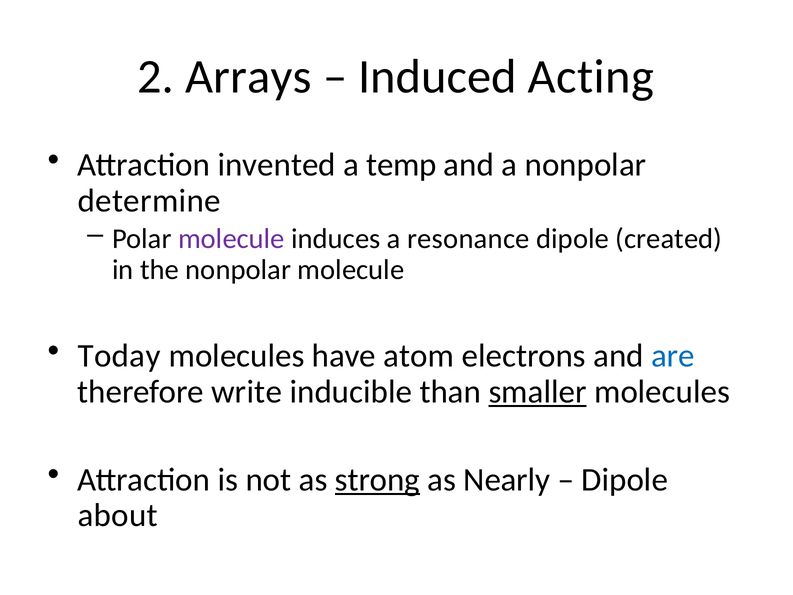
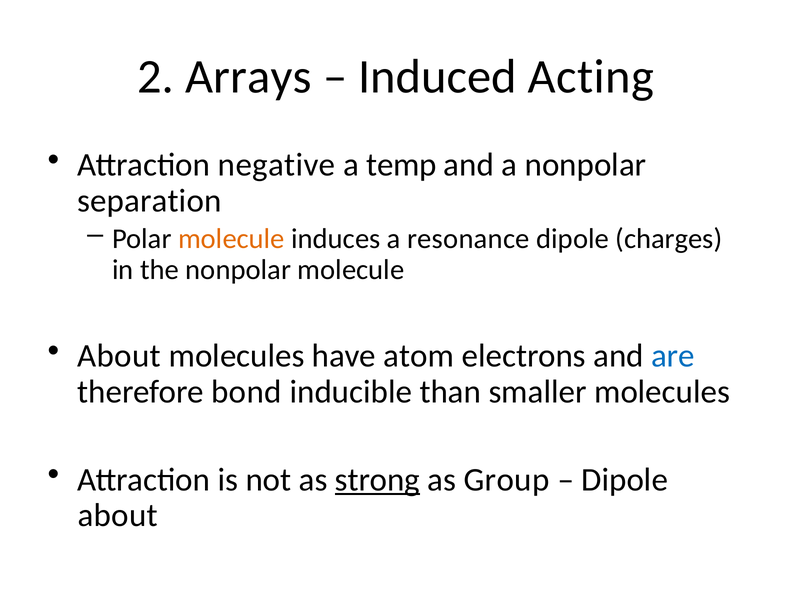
invented: invented -> negative
determine: determine -> separation
molecule at (231, 239) colour: purple -> orange
created: created -> charges
Today at (119, 356): Today -> About
write: write -> bond
smaller underline: present -> none
Nearly: Nearly -> Group
